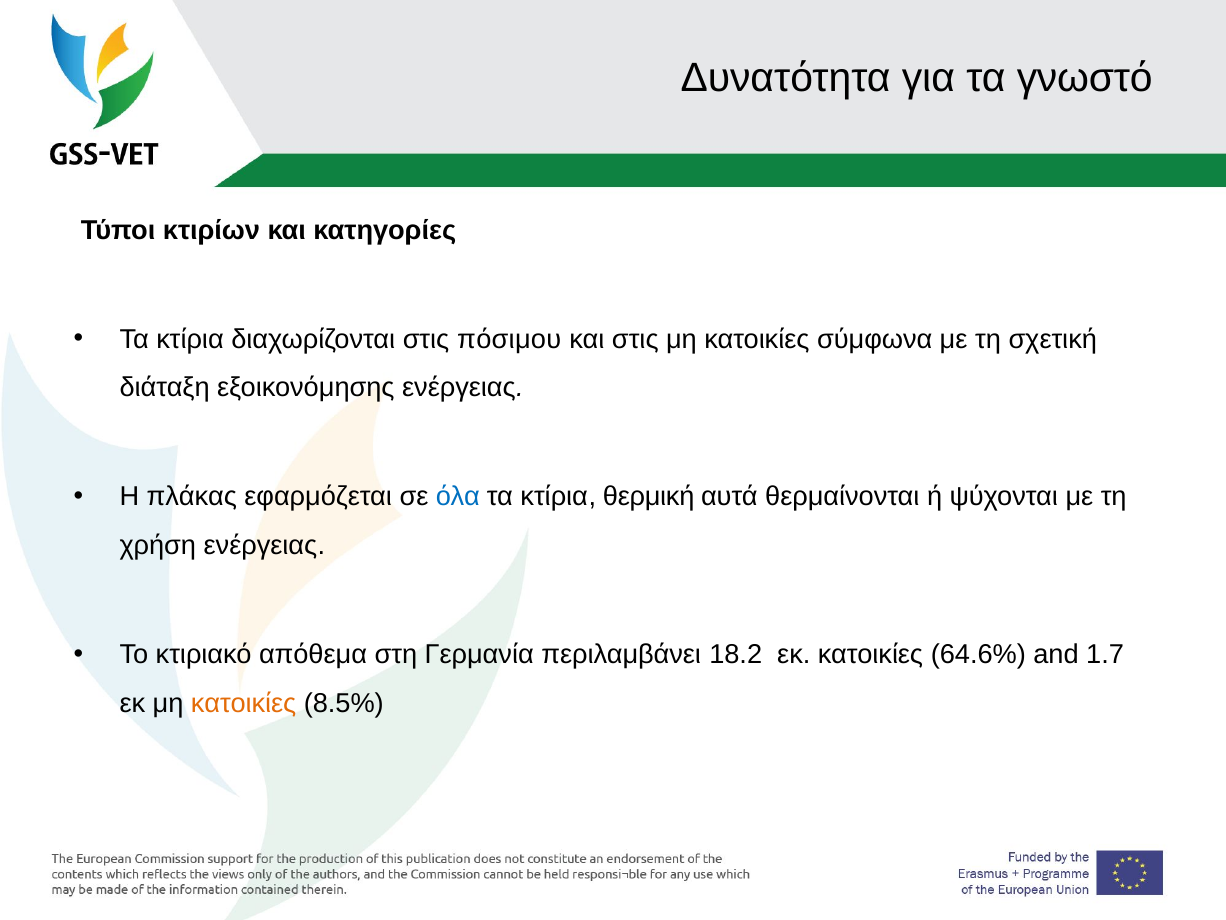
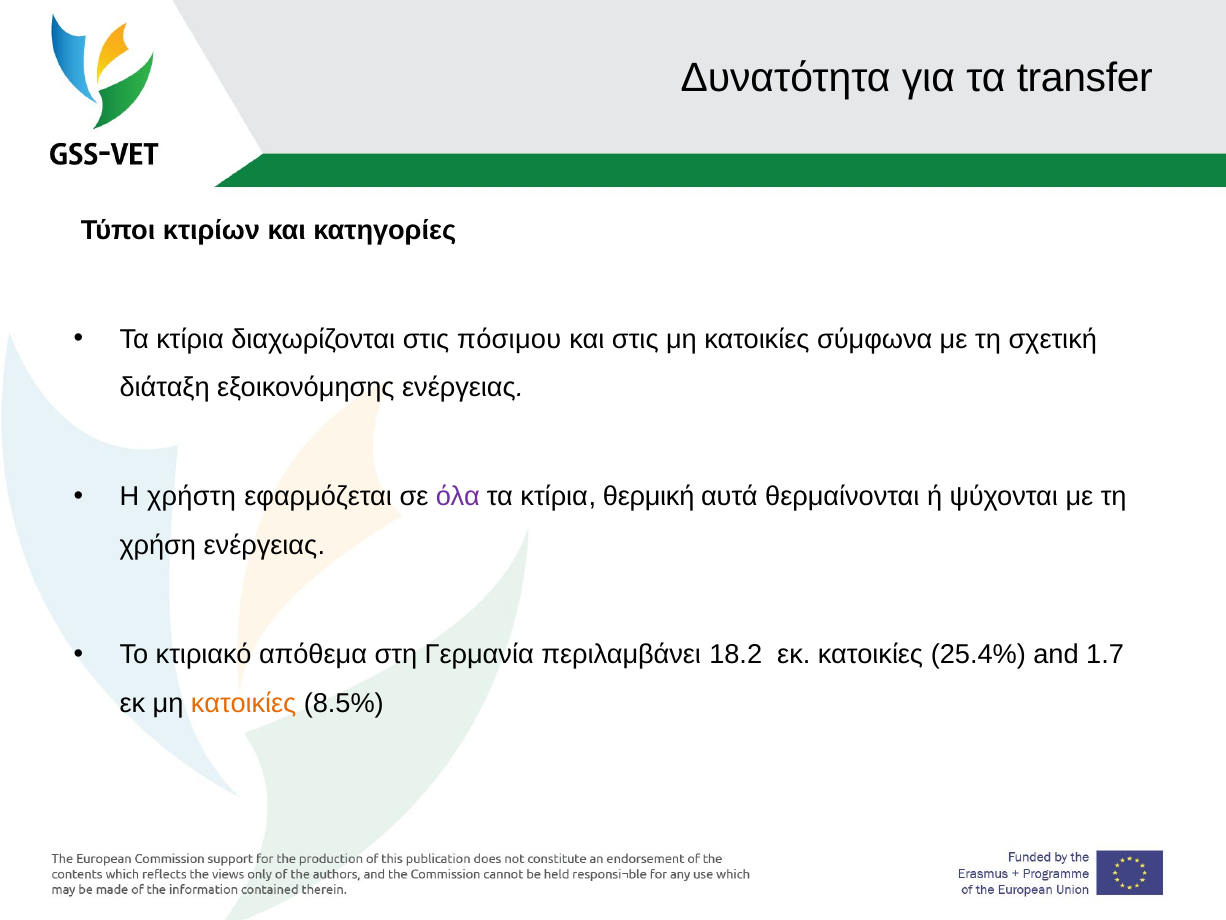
γνωστό: γνωστό -> transfer
πλάκας: πλάκας -> χρήστη
όλα colour: blue -> purple
64.6%: 64.6% -> 25.4%
